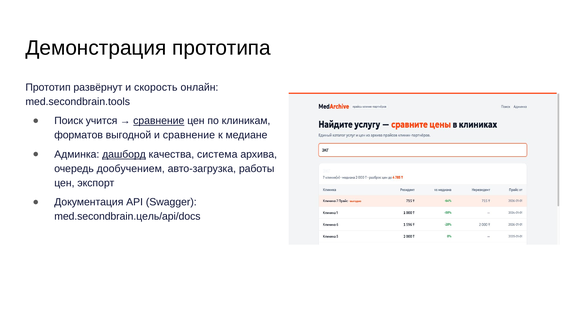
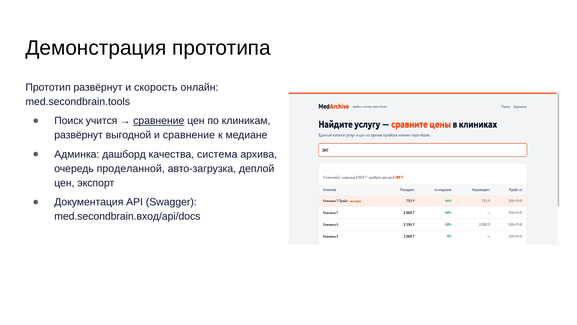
форматов at (79, 135): форматов -> развёрнут
дашборд underline: present -> none
дообучением: дообучением -> проделанной
работы: работы -> деплой
med.secondbrain.цель/api/docs: med.secondbrain.цель/api/docs -> med.secondbrain.вход/api/docs
